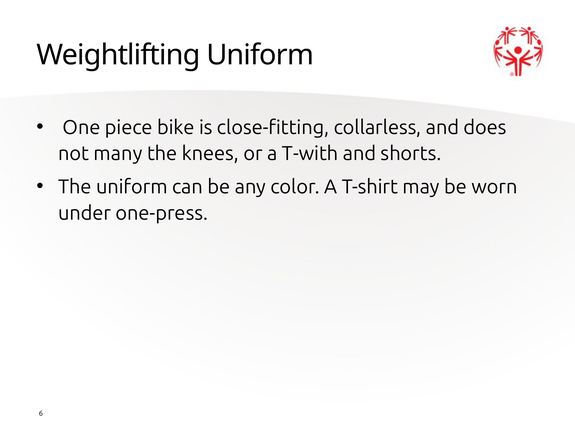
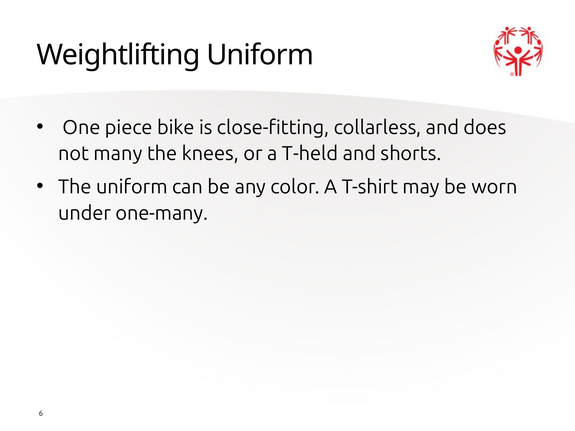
T-with: T-with -> T-held
one-press: one-press -> one-many
